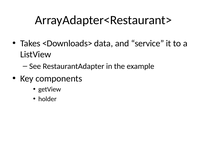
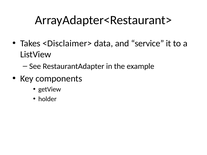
<Downloads>: <Downloads> -> <Disclaimer>
